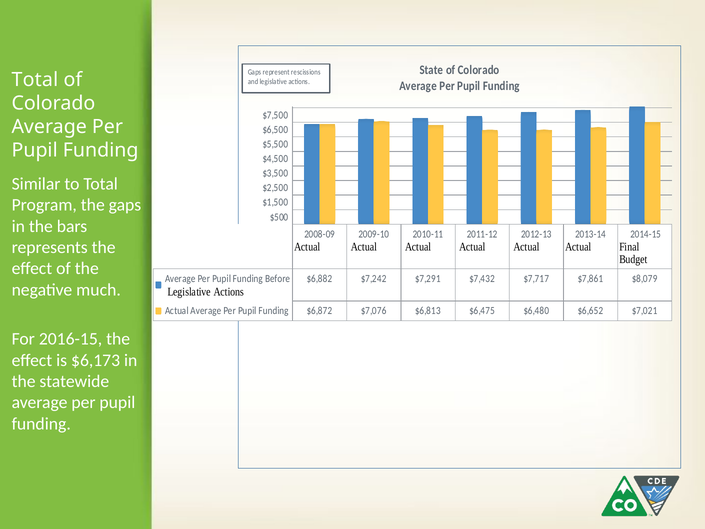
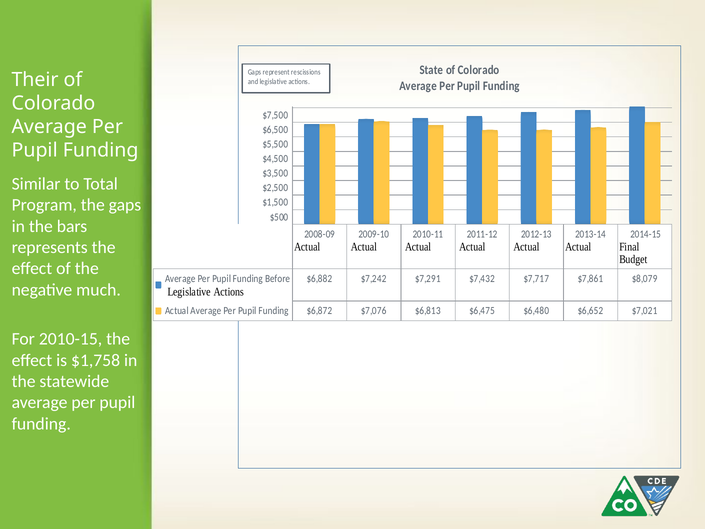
Total at (35, 80): Total -> Their
2016-15: 2016-15 -> 2010-15
$6,173: $6,173 -> $1,758
